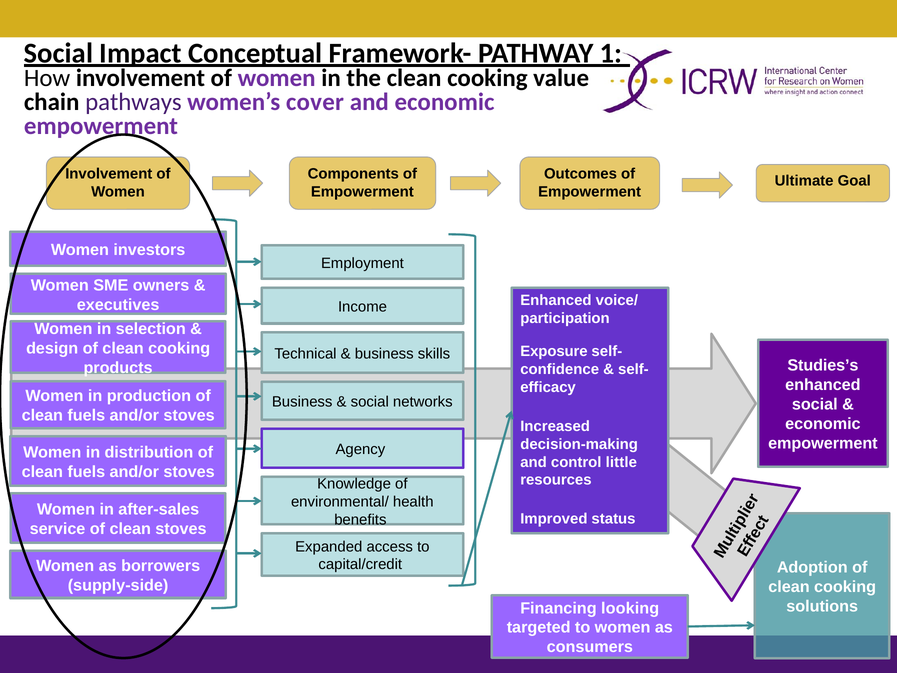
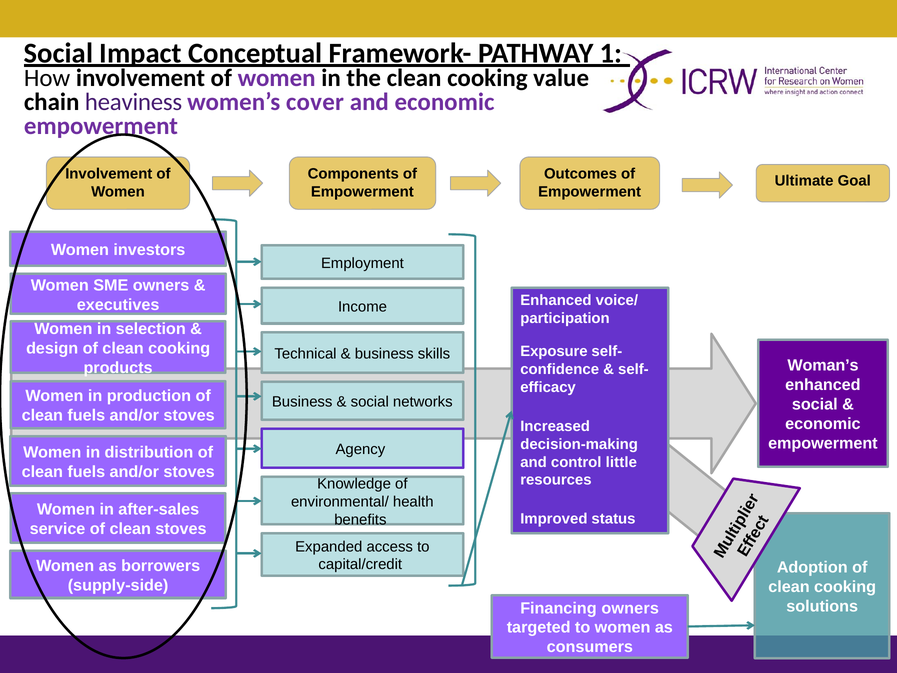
pathways: pathways -> heaviness
Studies’s: Studies’s -> Woman’s
Financing looking: looking -> owners
